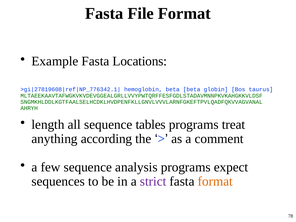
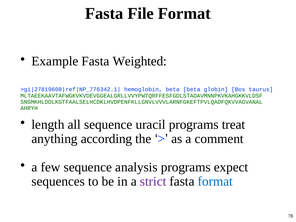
Locations: Locations -> Weighted
tables: tables -> uracil
format at (215, 181) colour: orange -> blue
